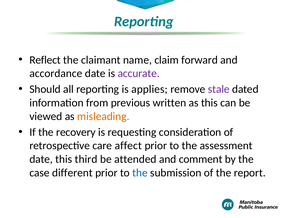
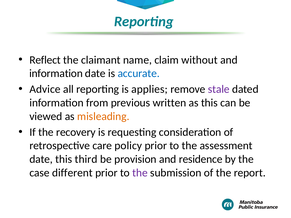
forward: forward -> without
accordance at (56, 73): accordance -> information
accurate colour: purple -> blue
Should: Should -> Advice
affect: affect -> policy
attended: attended -> provision
comment: comment -> residence
the at (140, 173) colour: blue -> purple
